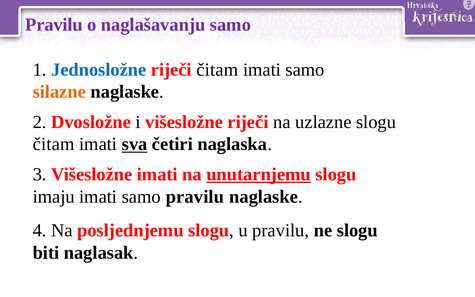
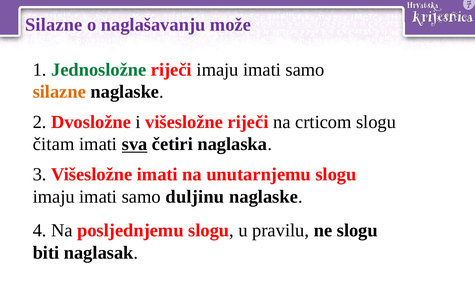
Pravilu at (54, 25): Pravilu -> Silazne
naglašavanju samo: samo -> može
Jednosložne colour: blue -> green
riječi čitam: čitam -> imaju
uzlazne: uzlazne -> crticom
unutarnjemu underline: present -> none
samo pravilu: pravilu -> duljinu
